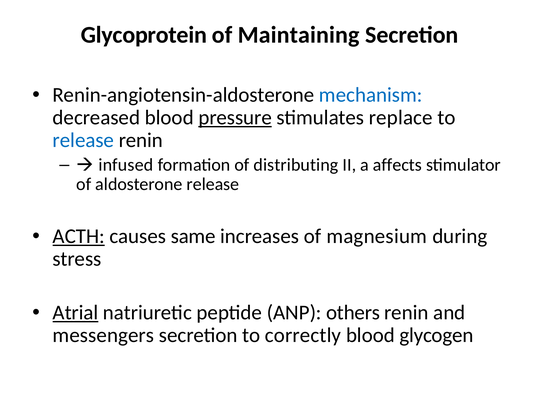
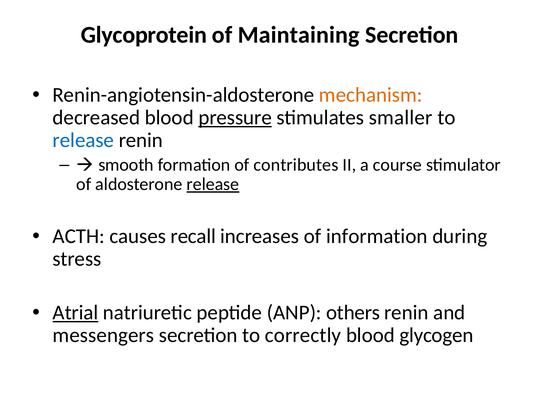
mechanism colour: blue -> orange
replace: replace -> smaller
infused: infused -> smooth
distributing: distributing -> contributes
affects: affects -> course
release at (213, 184) underline: none -> present
ACTH underline: present -> none
same: same -> recall
magnesium: magnesium -> information
